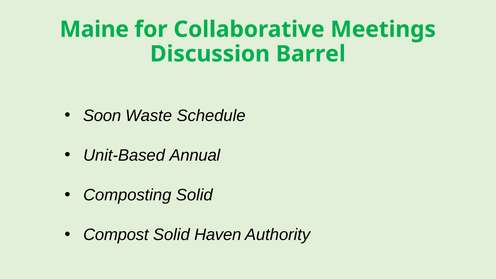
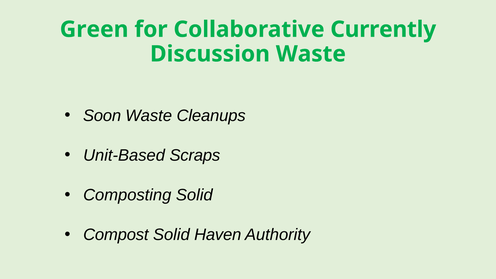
Maine: Maine -> Green
Meetings: Meetings -> Currently
Discussion Barrel: Barrel -> Waste
Schedule: Schedule -> Cleanups
Annual: Annual -> Scraps
